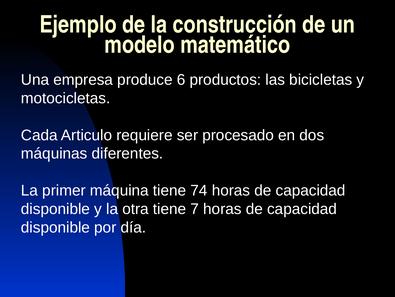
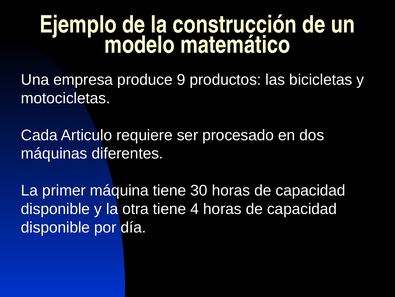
6: 6 -> 9
74: 74 -> 30
7: 7 -> 4
